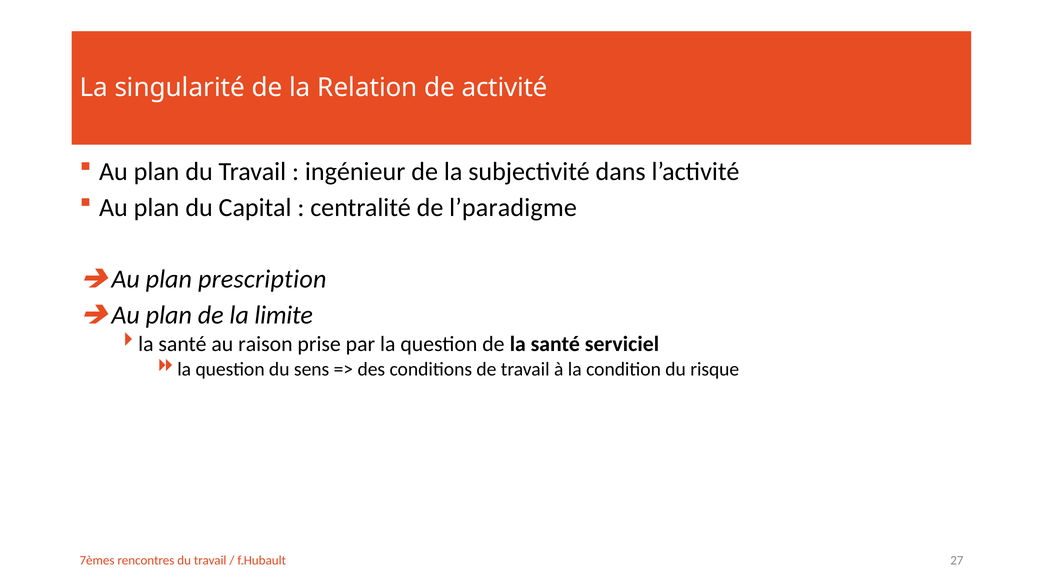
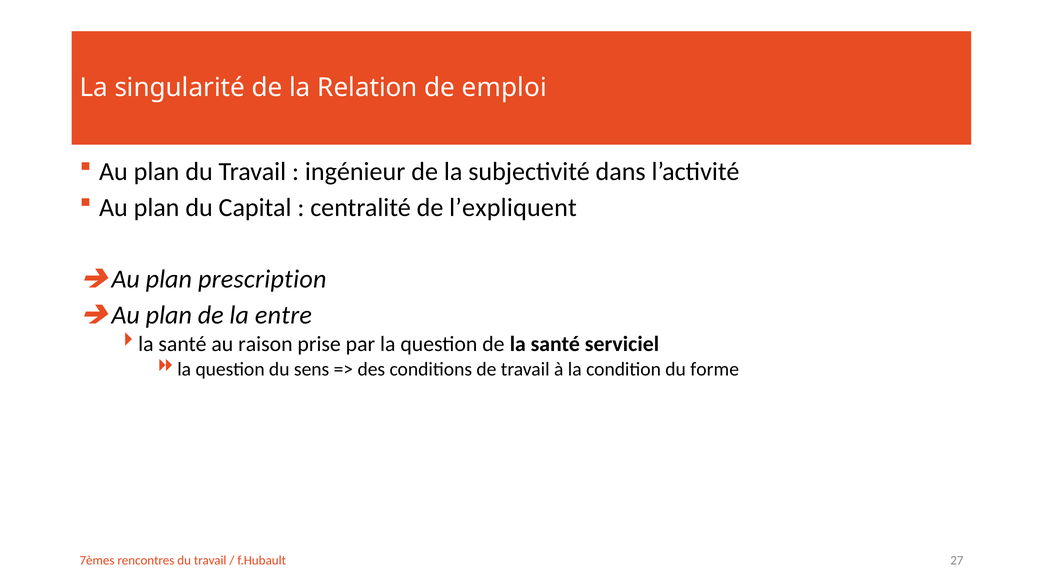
activité: activité -> emploi
l’paradigme: l’paradigme -> l’expliquent
limite: limite -> entre
risque: risque -> forme
